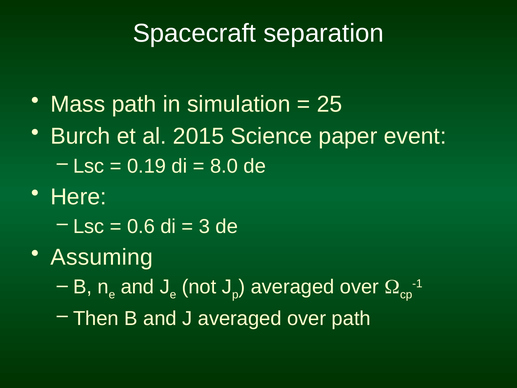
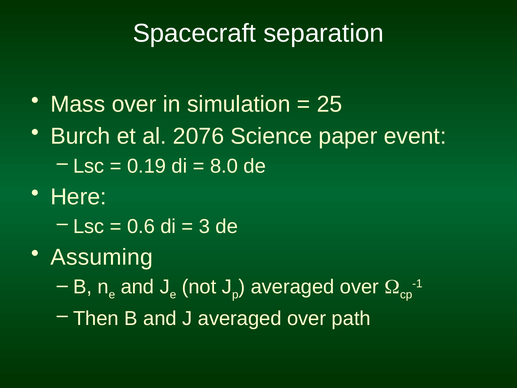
Mass path: path -> over
2015: 2015 -> 2076
